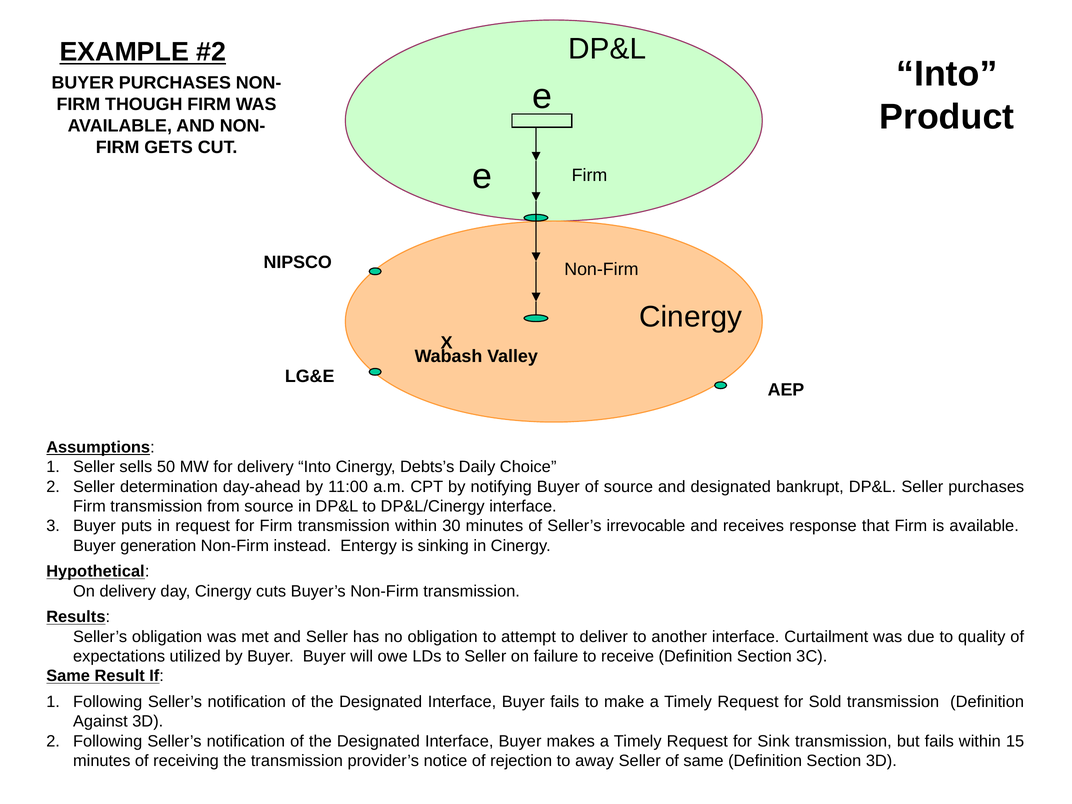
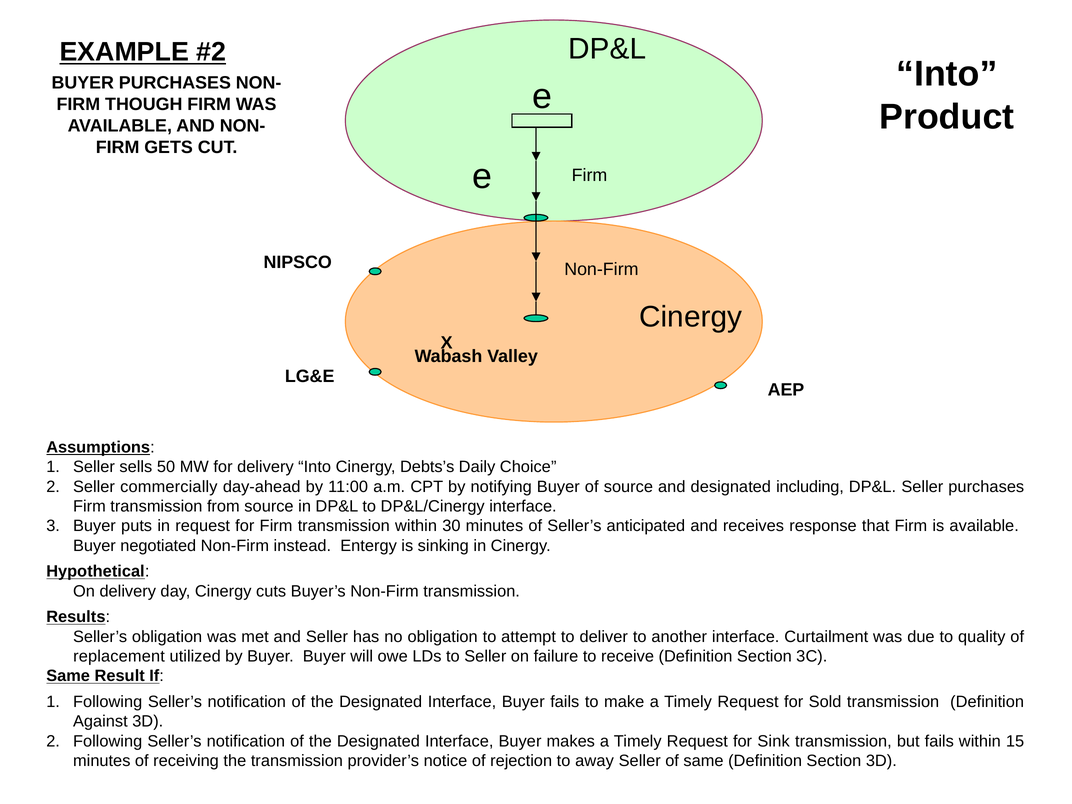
determination: determination -> commercially
bankrupt: bankrupt -> including
irrevocable: irrevocable -> anticipated
generation: generation -> negotiated
expectations: expectations -> replacement
